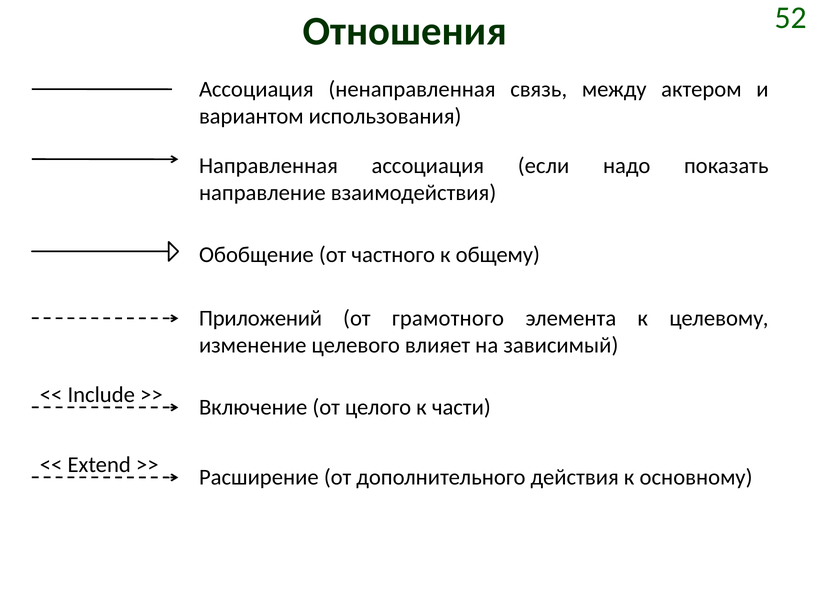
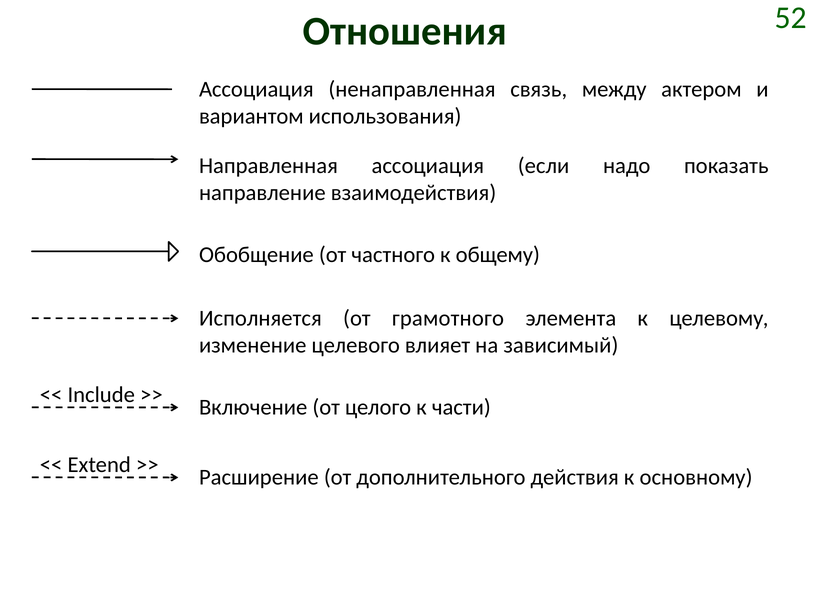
Приложений: Приложений -> Исполняется
